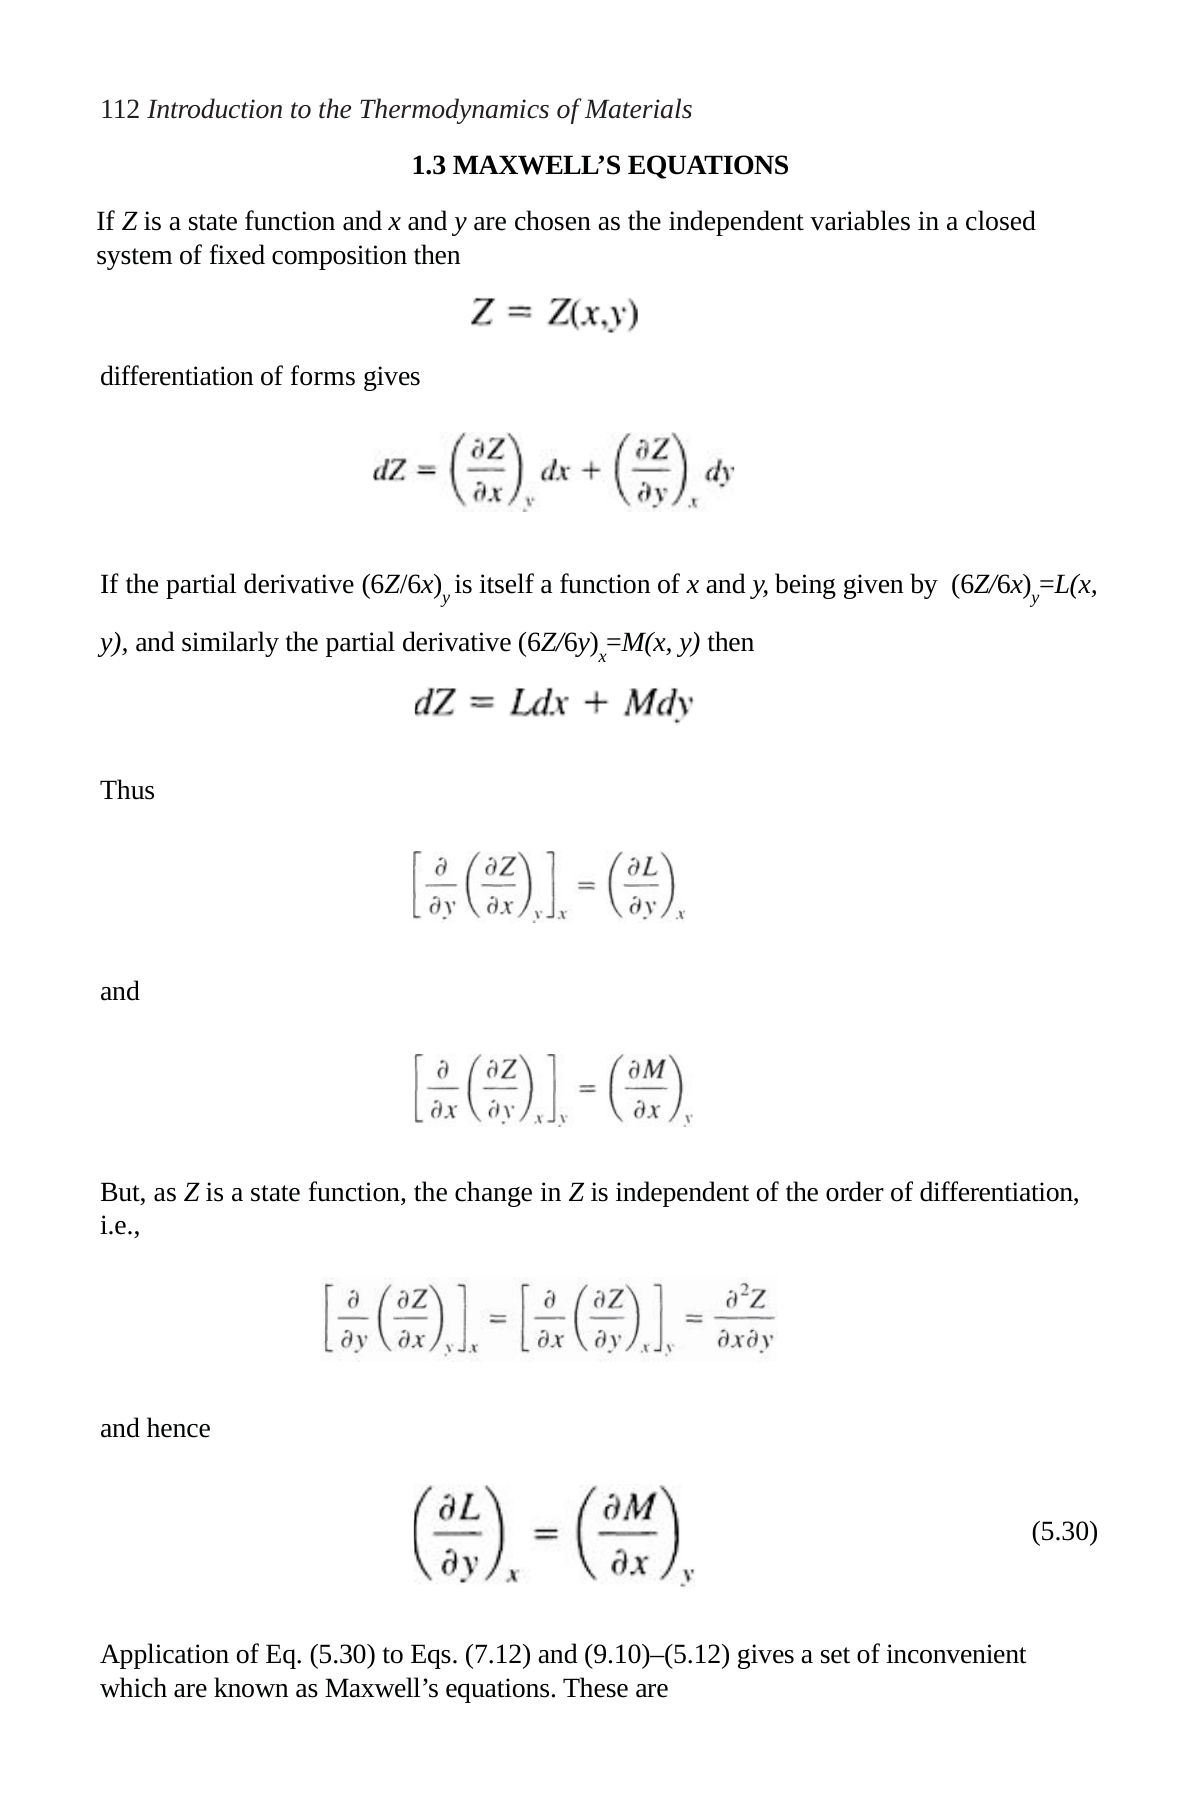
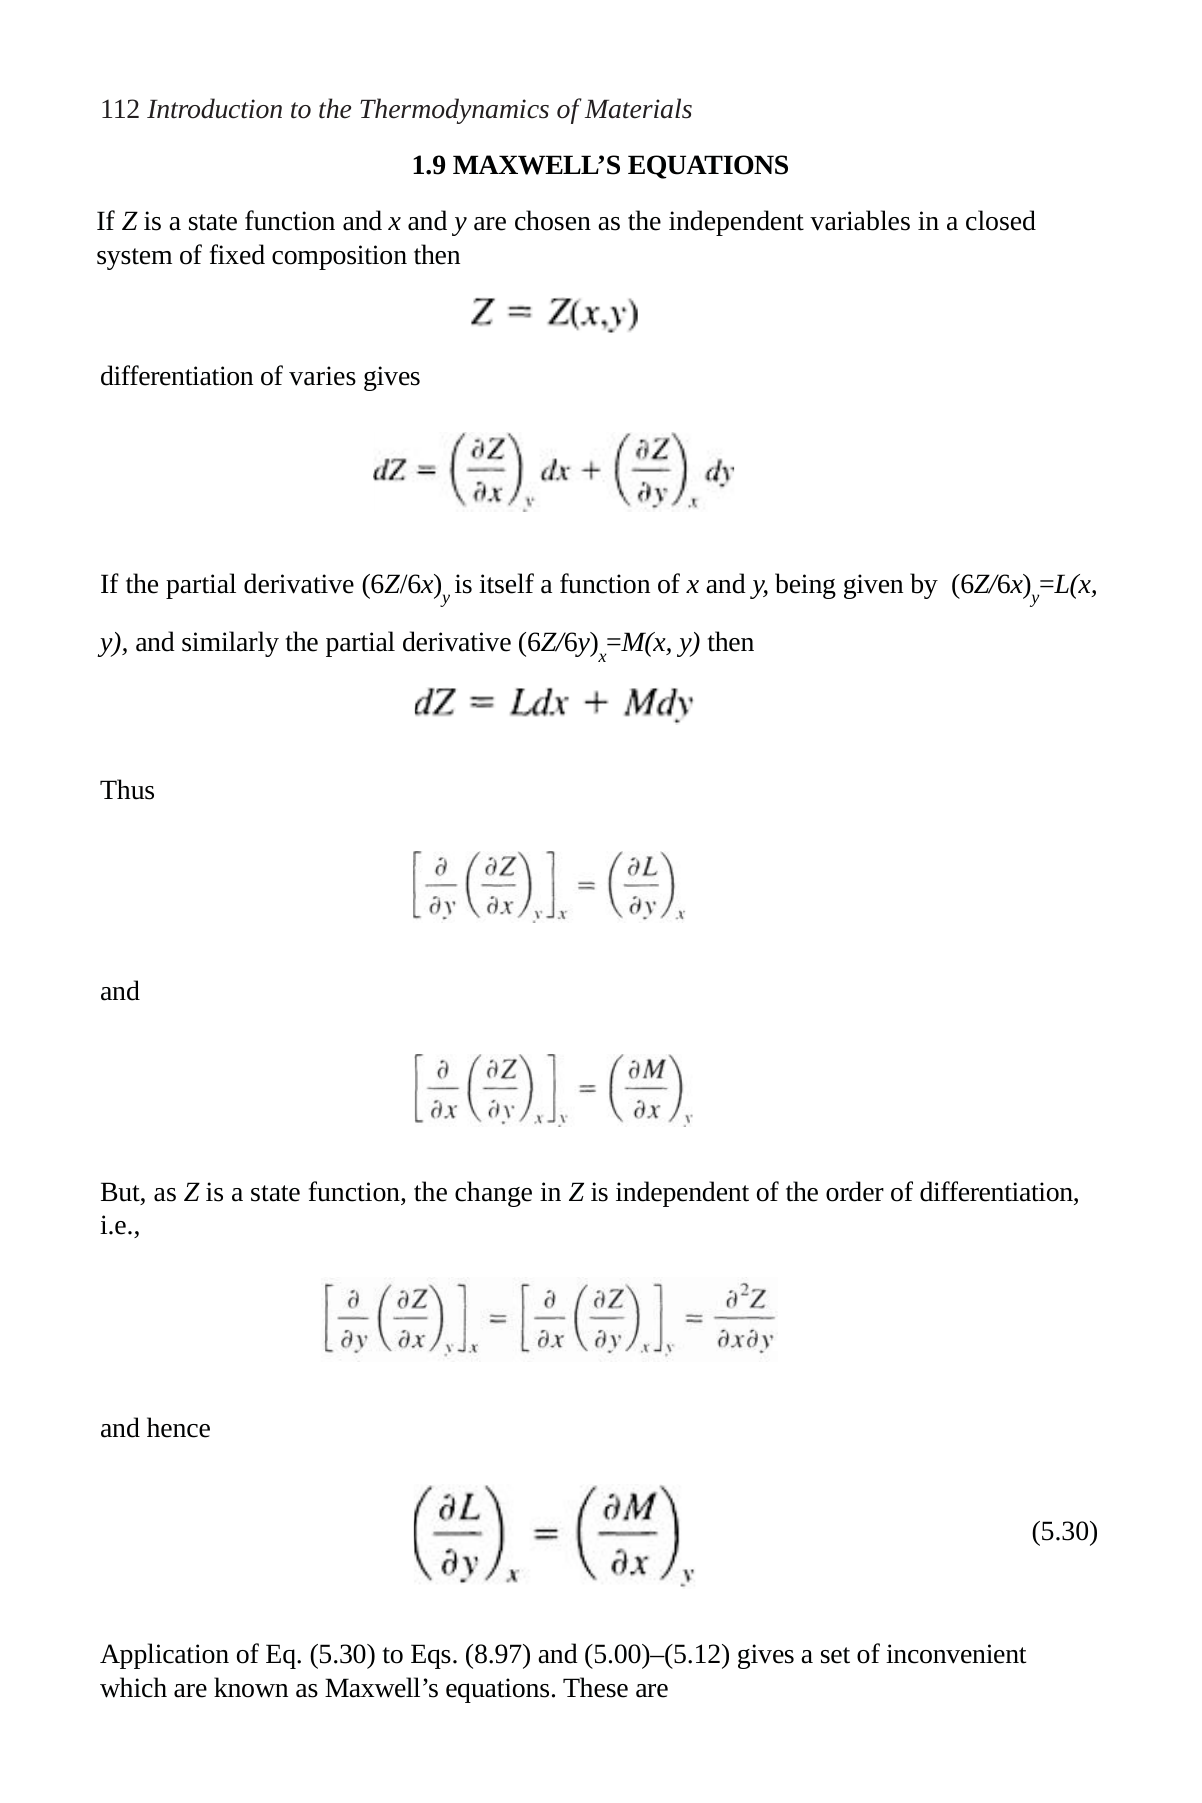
1.3: 1.3 -> 1.9
forms: forms -> varies
7.12: 7.12 -> 8.97
9.10)–(5.12: 9.10)–(5.12 -> 5.00)–(5.12
